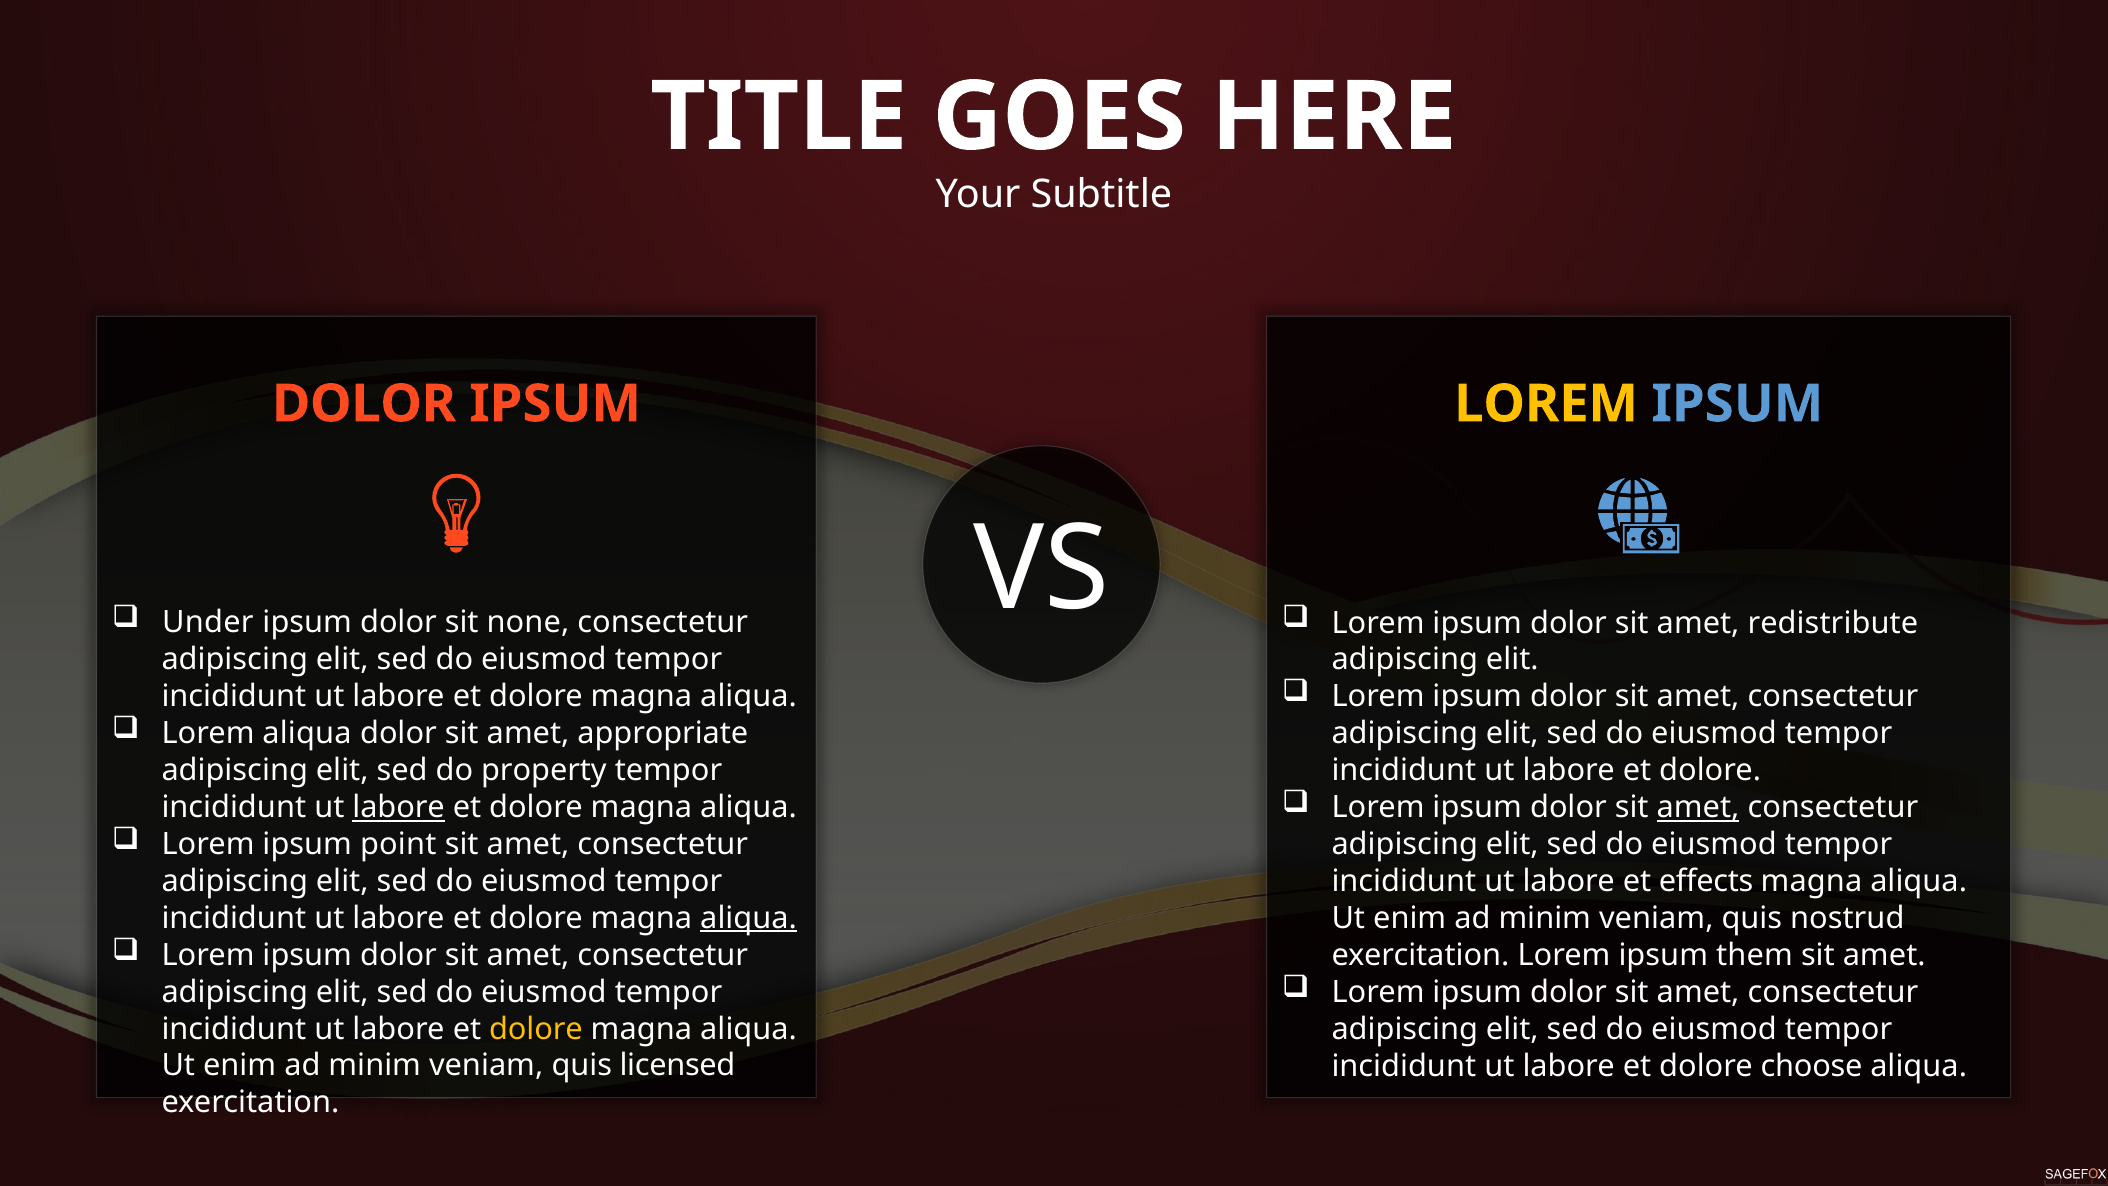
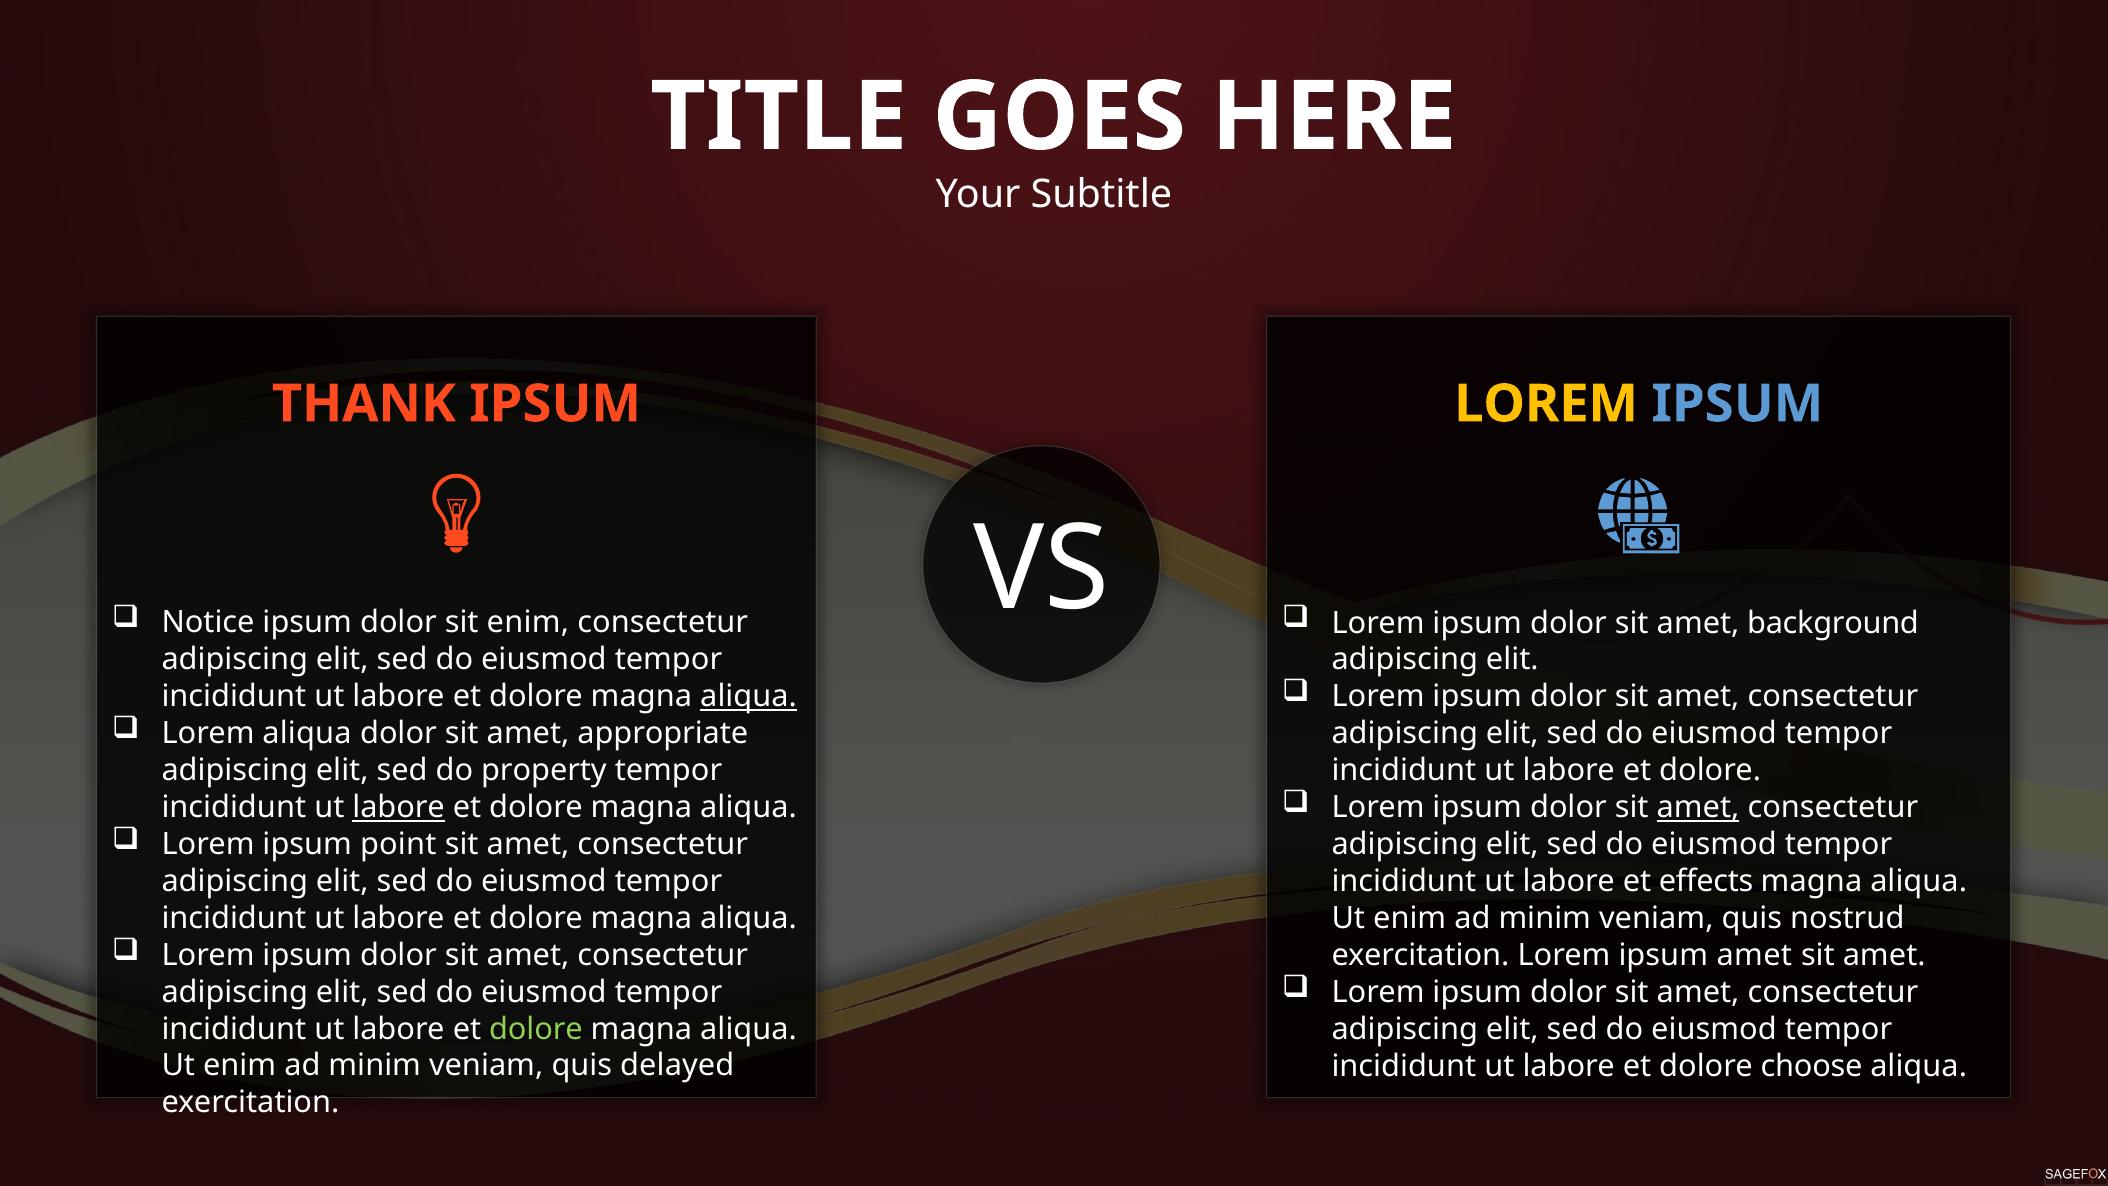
DOLOR at (364, 404): DOLOR -> THANK
Under: Under -> Notice
sit none: none -> enim
redistribute: redistribute -> background
aliqua at (749, 697) underline: none -> present
aliqua at (749, 918) underline: present -> none
ipsum them: them -> amet
dolore at (536, 1029) colour: yellow -> light green
licensed: licensed -> delayed
